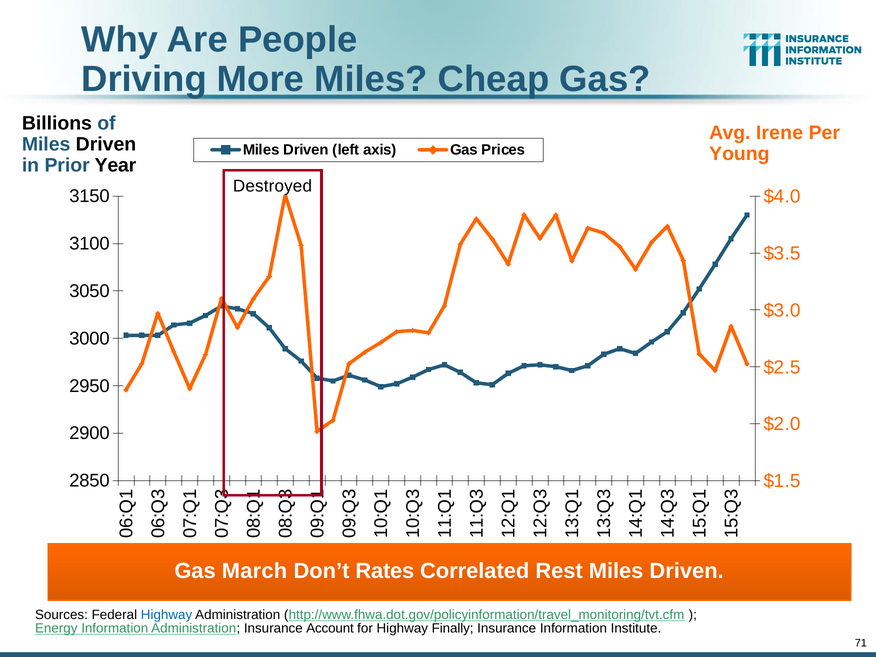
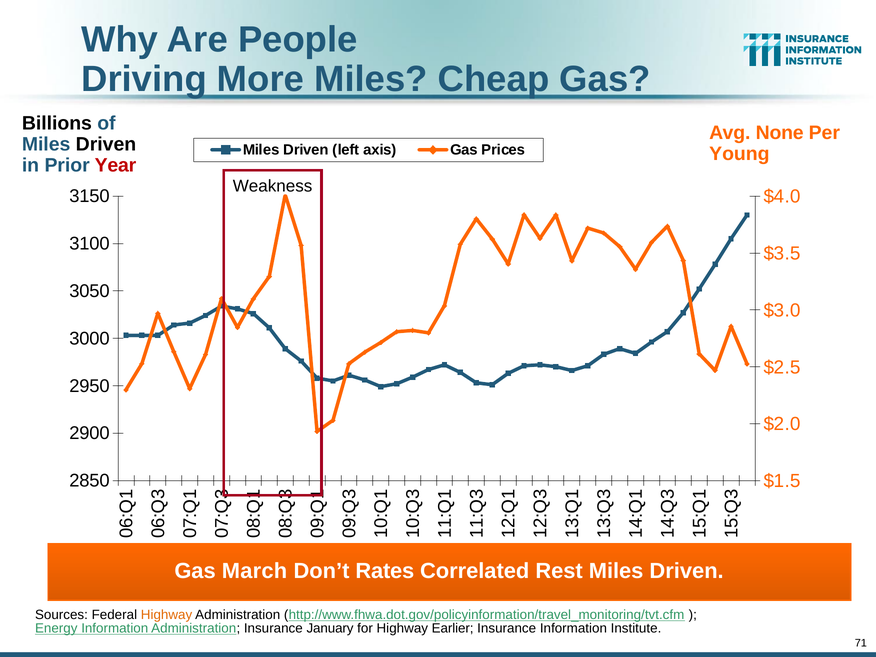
Irene: Irene -> None
Year colour: black -> red
Destroyed: Destroyed -> Weakness
Highway at (167, 615) colour: blue -> orange
Account: Account -> January
Finally: Finally -> Earlier
